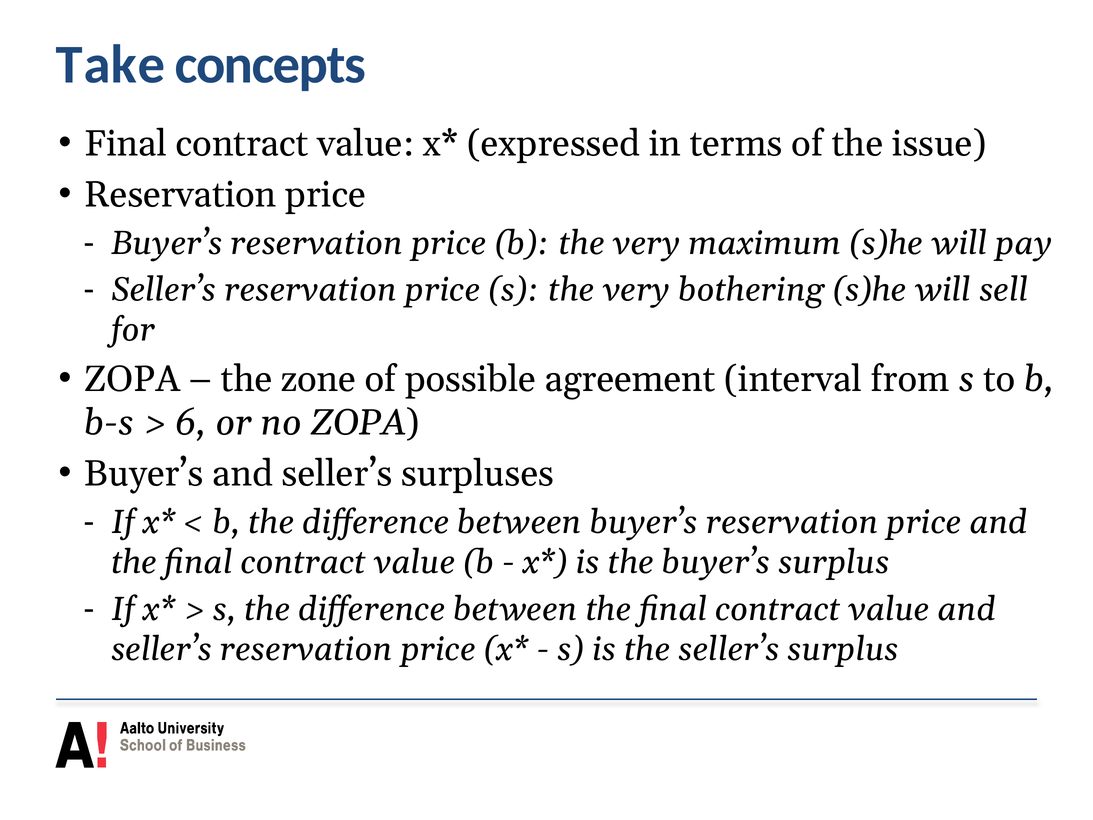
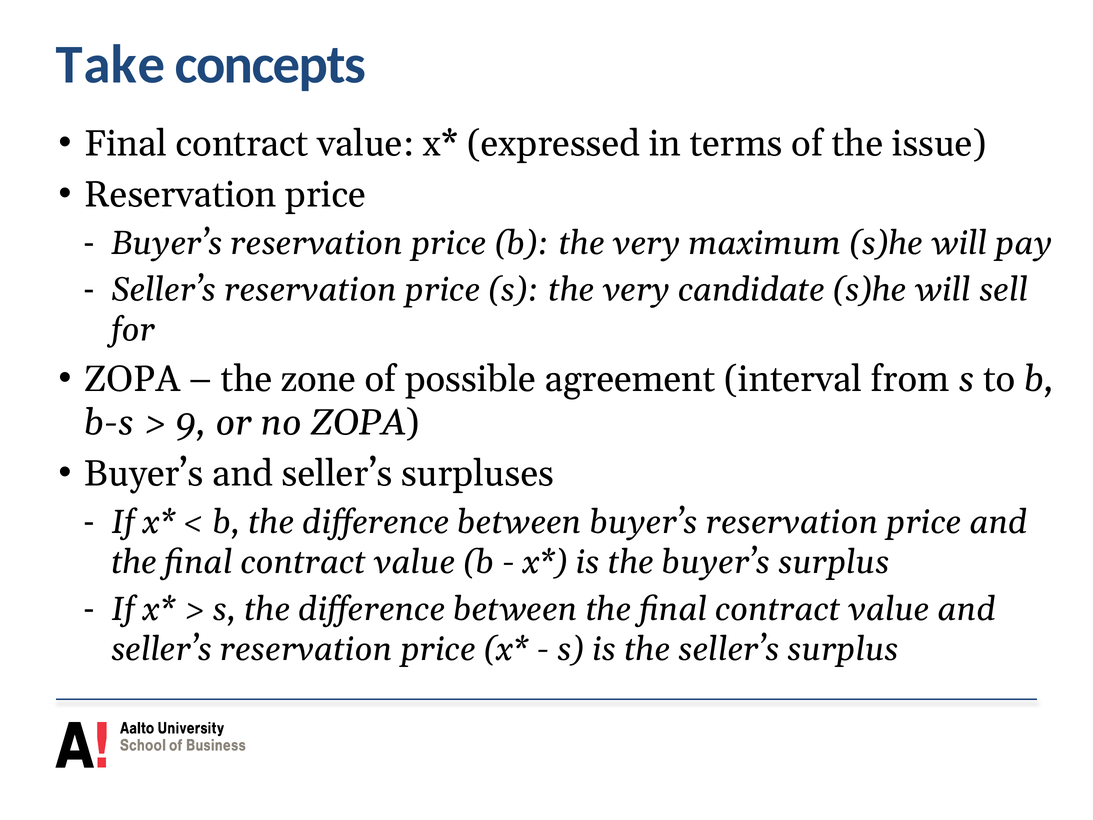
bothering: bothering -> candidate
6: 6 -> 9
